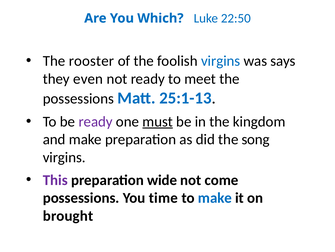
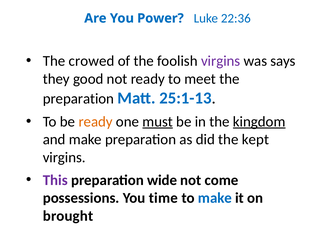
Which: Which -> Power
22:50: 22:50 -> 22:36
rooster: rooster -> crowed
virgins at (221, 61) colour: blue -> purple
even: even -> good
possessions at (78, 98): possessions -> preparation
ready at (96, 121) colour: purple -> orange
kingdom underline: none -> present
song: song -> kept
